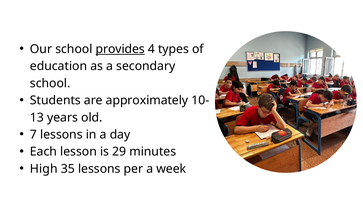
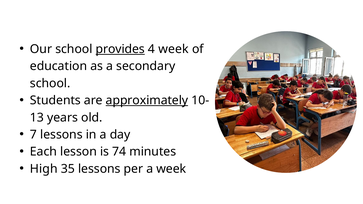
4 types: types -> week
approximately underline: none -> present
29: 29 -> 74
